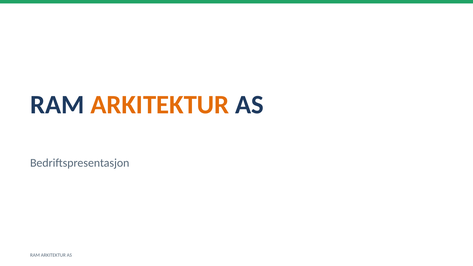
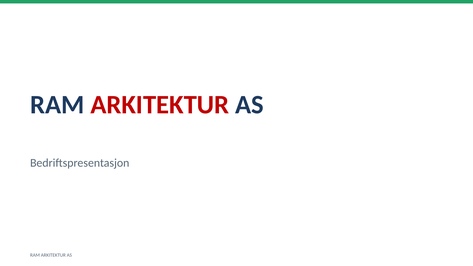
ARKITEKTUR at (160, 105) colour: orange -> red
